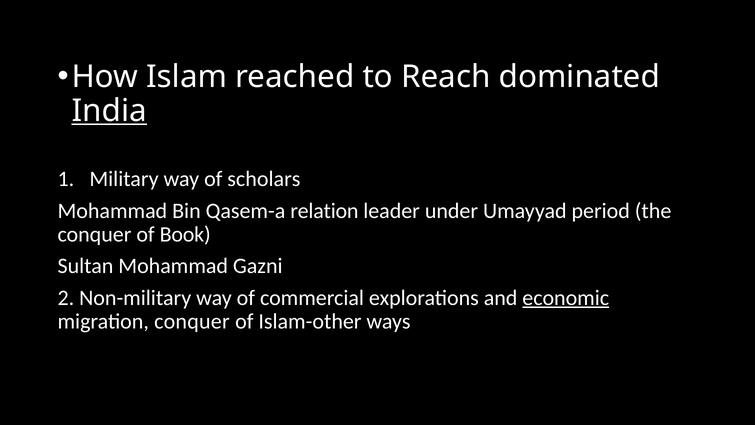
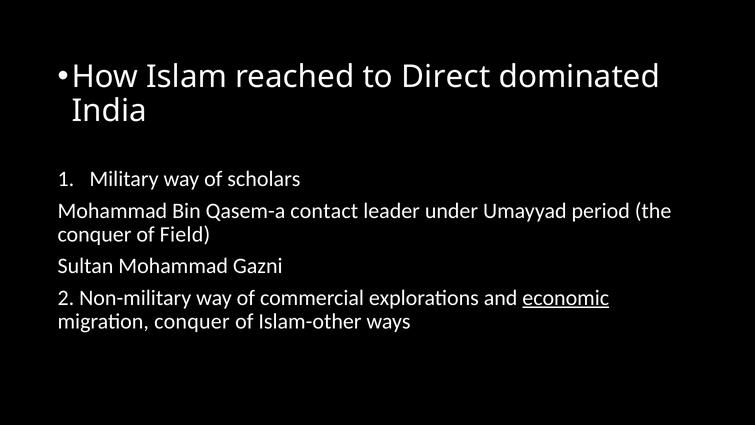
Reach: Reach -> Direct
India underline: present -> none
relation: relation -> contact
Book: Book -> Field
